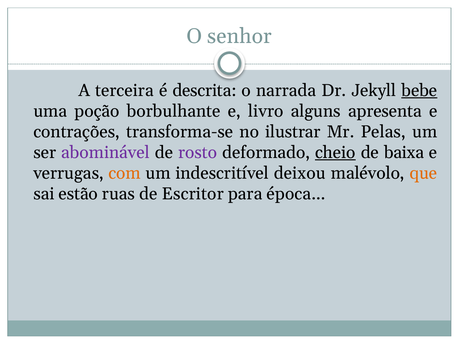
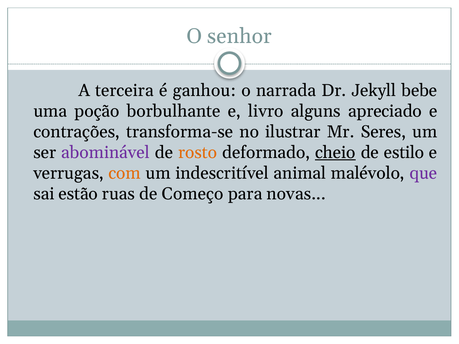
descrita: descrita -> ganhou
bebe underline: present -> none
apresenta: apresenta -> apreciado
Pelas: Pelas -> Seres
rosto colour: purple -> orange
baixa: baixa -> estilo
deixou: deixou -> animal
que colour: orange -> purple
Escritor: Escritor -> Começo
época: época -> novas
